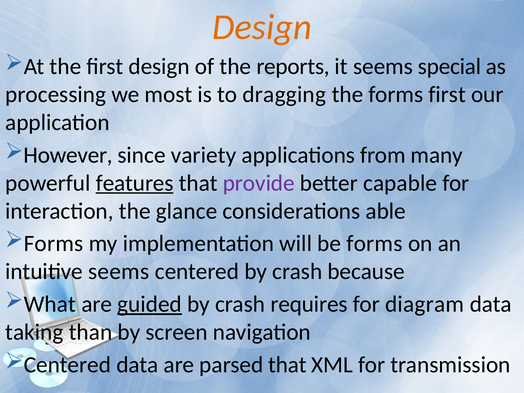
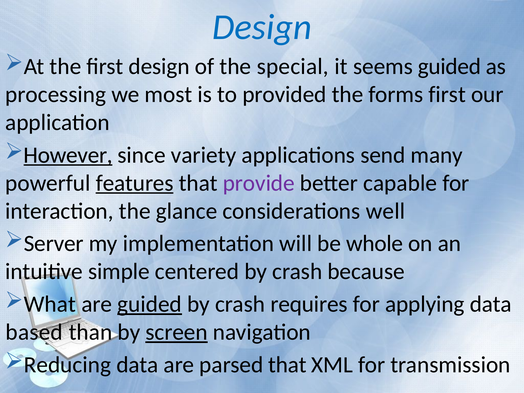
Design at (262, 27) colour: orange -> blue
reports: reports -> special
seems special: special -> guided
dragging: dragging -> provided
However underline: none -> present
from: from -> send
able: able -> well
Forms at (53, 244): Forms -> Server
be forms: forms -> whole
intuitive seems: seems -> simple
diagram: diagram -> applying
taking: taking -> based
screen underline: none -> present
Centered at (67, 365): Centered -> Reducing
